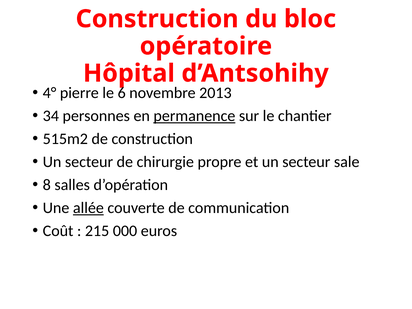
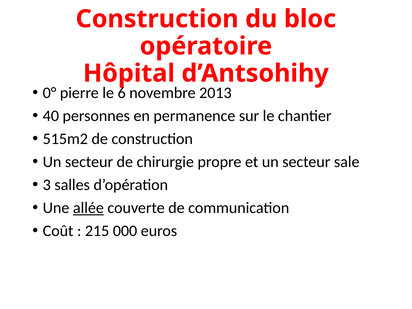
4°: 4° -> 0°
34: 34 -> 40
permanence underline: present -> none
8: 8 -> 3
